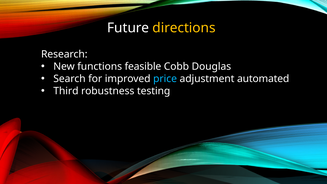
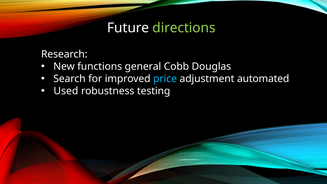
directions colour: yellow -> light green
feasible: feasible -> general
Third: Third -> Used
